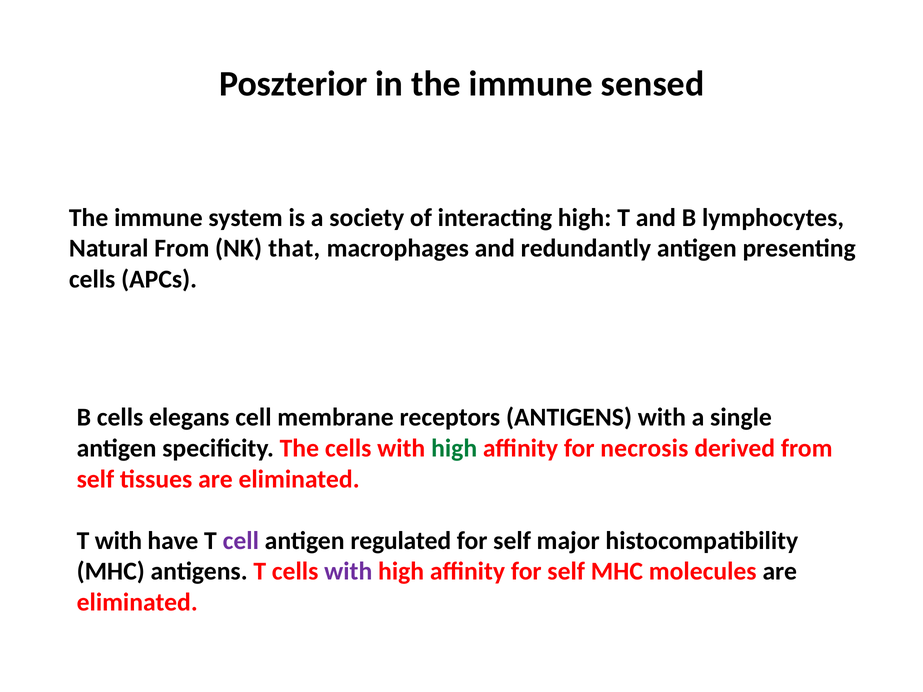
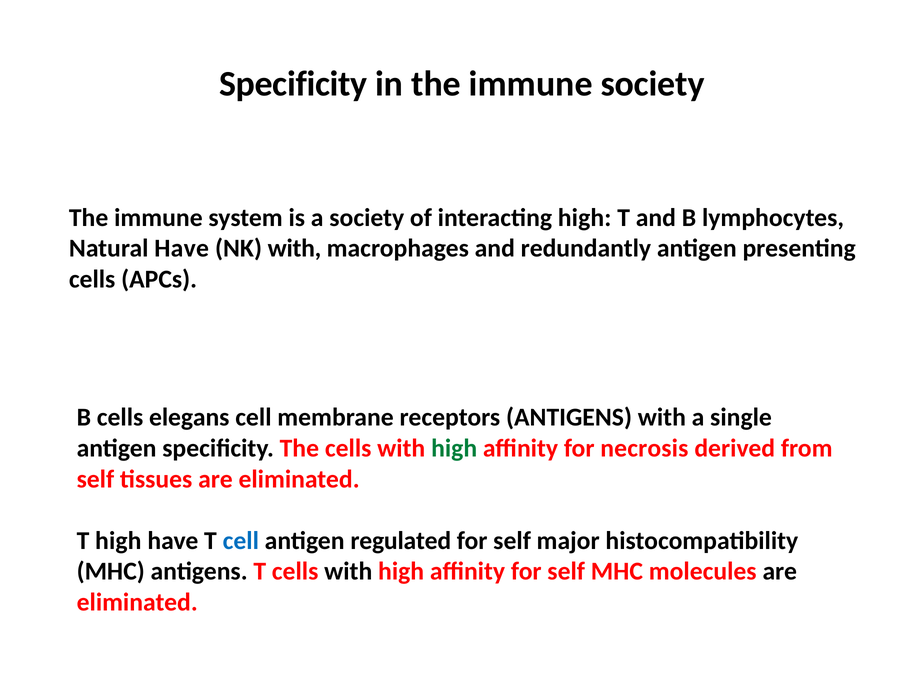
Poszterior at (293, 84): Poszterior -> Specificity
immune sensed: sensed -> society
Natural From: From -> Have
NK that: that -> with
T with: with -> high
cell at (241, 541) colour: purple -> blue
with at (348, 572) colour: purple -> black
